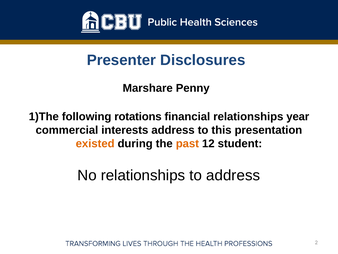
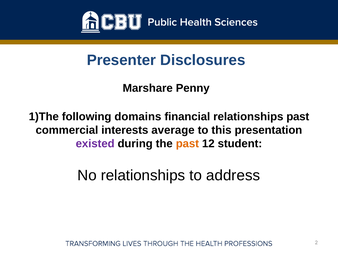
rotations: rotations -> domains
relationships year: year -> past
interests address: address -> average
existed colour: orange -> purple
